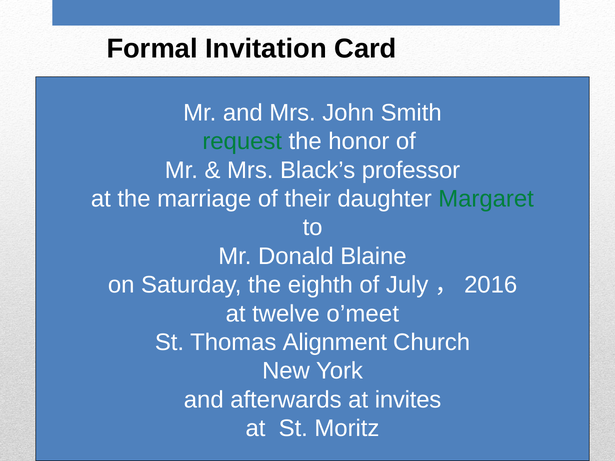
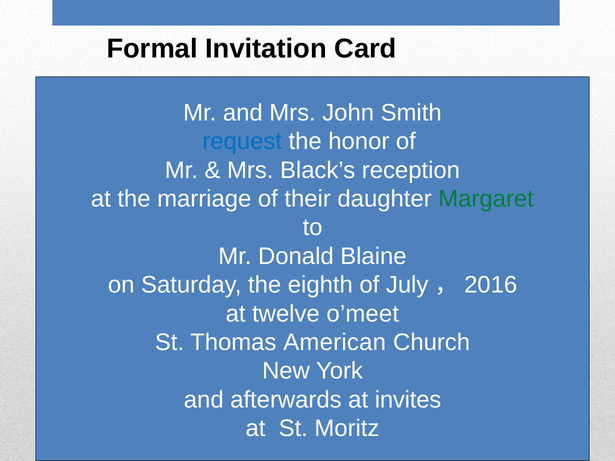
request colour: green -> blue
professor: professor -> reception
Alignment: Alignment -> American
